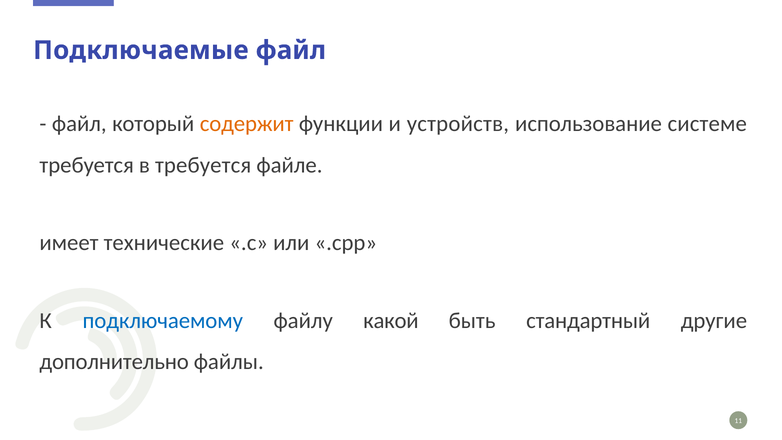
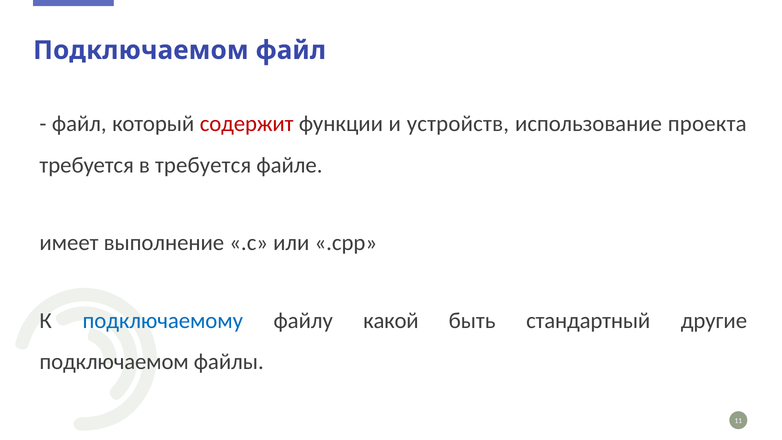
Подключаемые at (141, 50): Подключаемые -> Подключаемом
содержит colour: orange -> red
системе: системе -> проекта
технические: технические -> выполнение
дополнительно at (114, 362): дополнительно -> подключаемом
